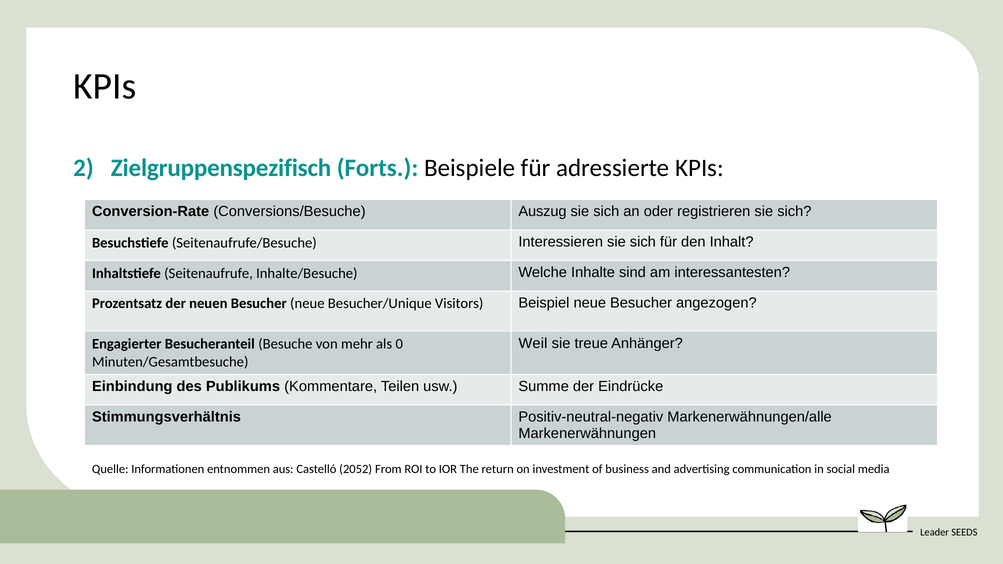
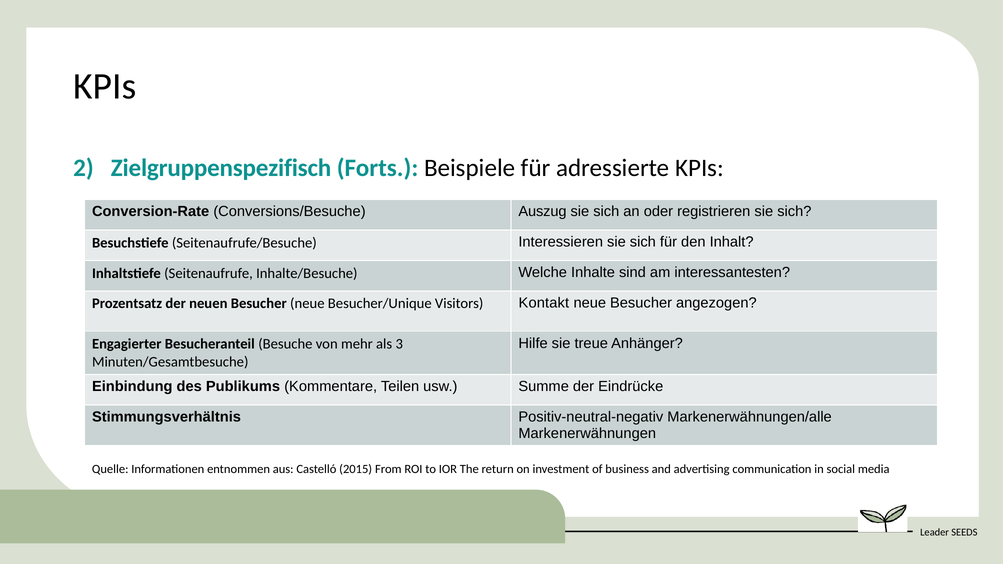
Beispiel: Beispiel -> Kontakt
Weil: Weil -> Hilfe
0: 0 -> 3
2052: 2052 -> 2015
